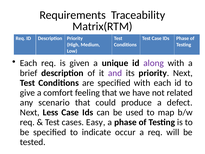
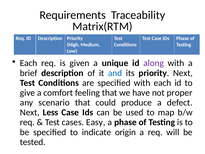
and colour: purple -> blue
related: related -> proper
occur: occur -> origin
